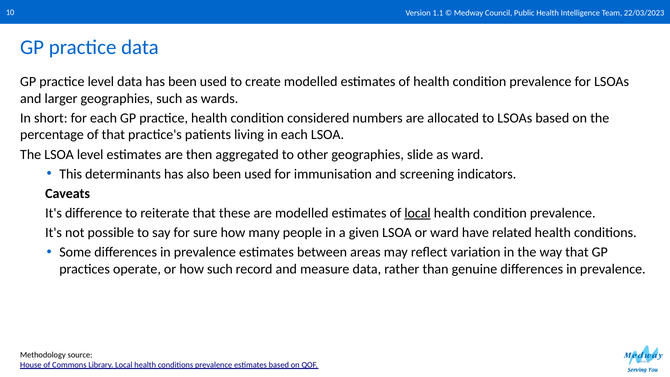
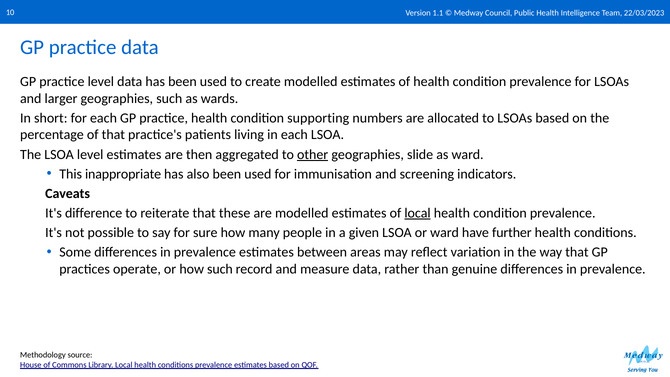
considered: considered -> supporting
other underline: none -> present
determinants: determinants -> inappropriate
related: related -> further
